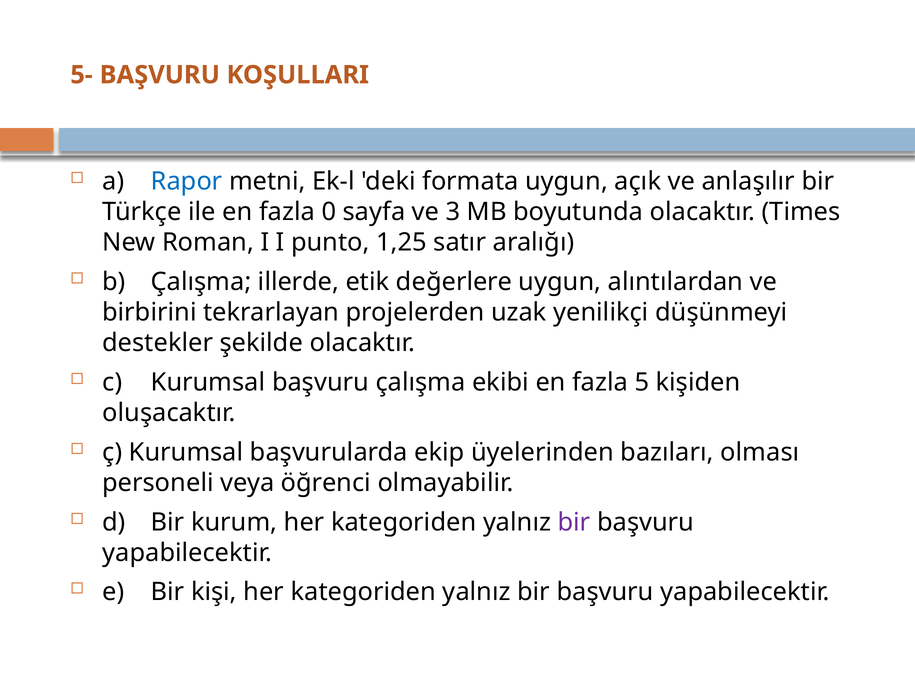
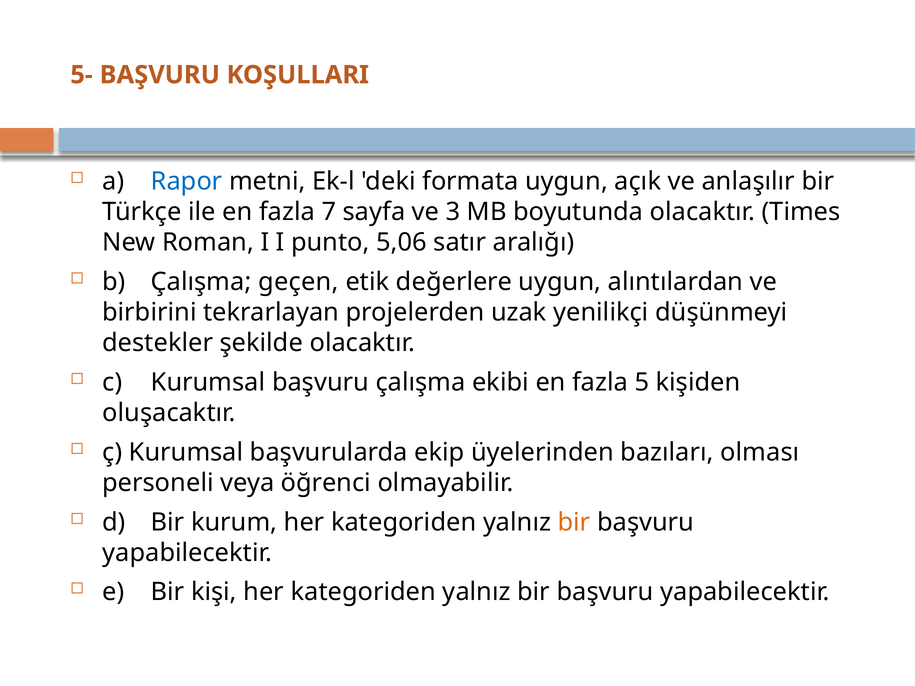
0: 0 -> 7
1,25: 1,25 -> 5,06
illerde: illerde -> geçen
bir at (574, 522) colour: purple -> orange
